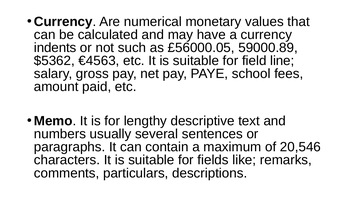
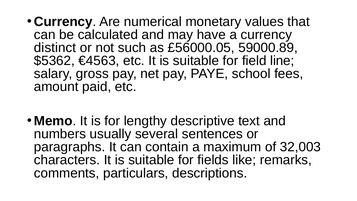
indents: indents -> distinct
20,546: 20,546 -> 32,003
